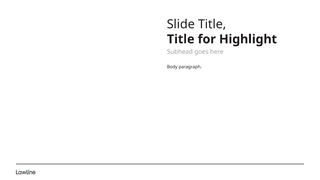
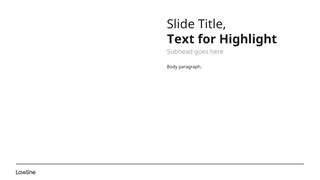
Title at (181, 39): Title -> Text
